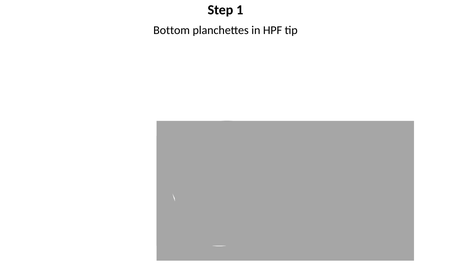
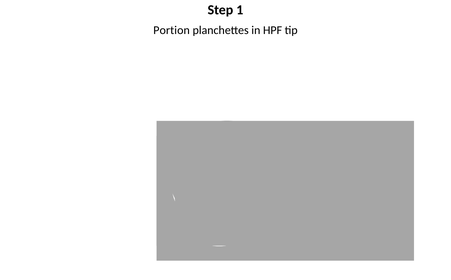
Bottom: Bottom -> Portion
